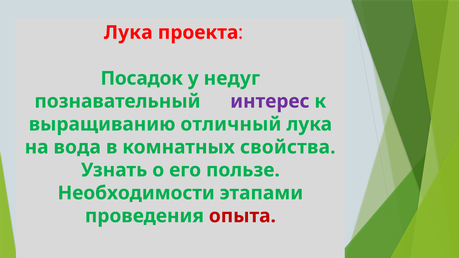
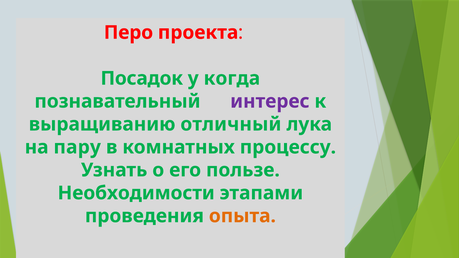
Лука at (128, 33): Лука -> Перо
недуг: недуг -> когда
вода: вода -> пару
свойства: свойства -> процессу
опыта colour: red -> orange
